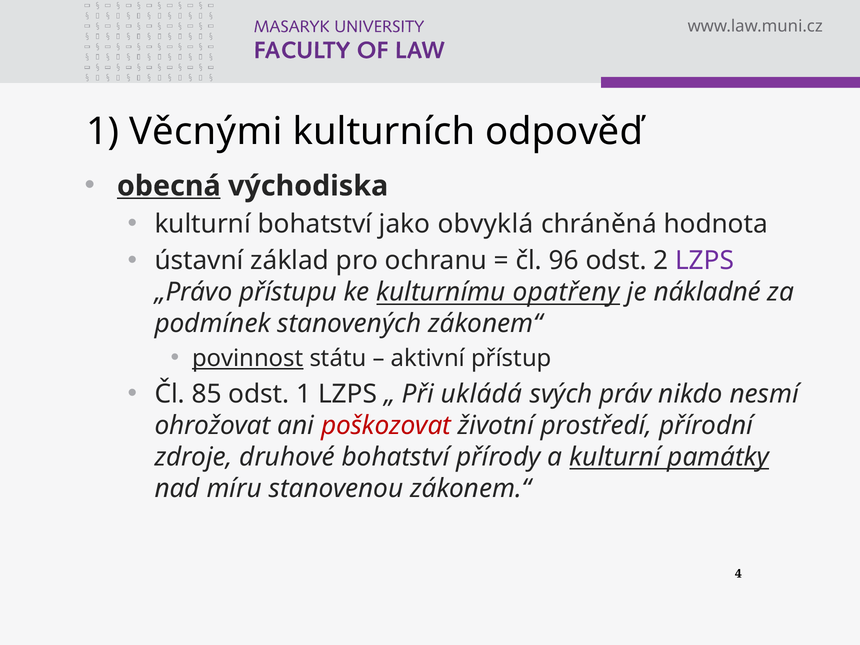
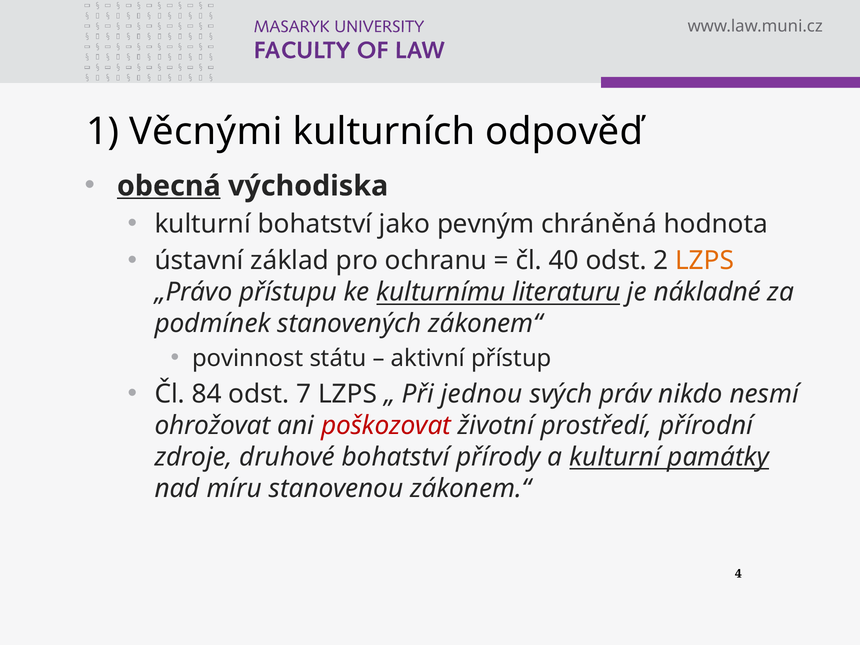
obvyklá: obvyklá -> pevným
96: 96 -> 40
LZPS at (705, 261) colour: purple -> orange
opatřeny: opatřeny -> literaturu
povinnost underline: present -> none
85: 85 -> 84
odst 1: 1 -> 7
ukládá: ukládá -> jednou
